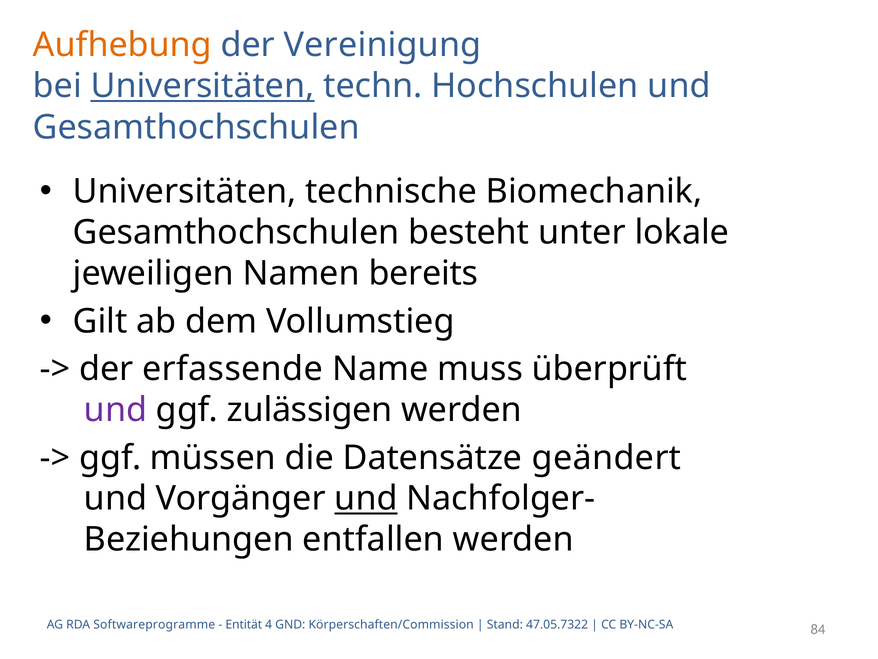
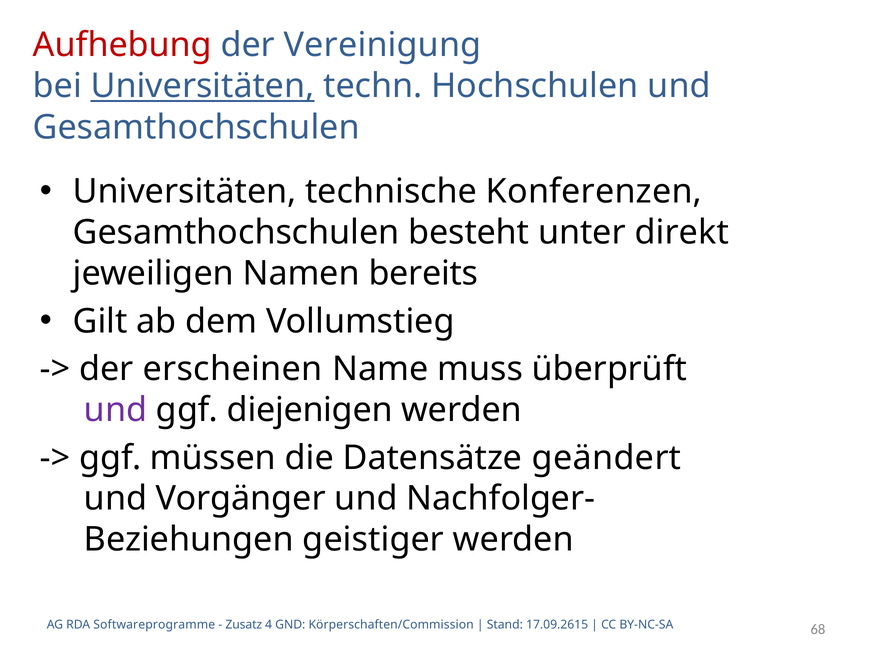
Aufhebung colour: orange -> red
Biomechanik: Biomechanik -> Konferenzen
lokale: lokale -> direkt
erfassende: erfassende -> erscheinen
zulässigen: zulässigen -> diejenigen
und at (366, 498) underline: present -> none
entfallen: entfallen -> geistiger
Entität: Entität -> Zusatz
47.05.7322: 47.05.7322 -> 17.09.2615
84: 84 -> 68
